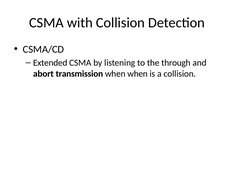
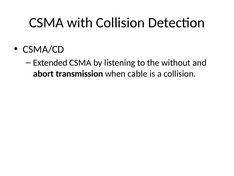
through: through -> without
when when: when -> cable
